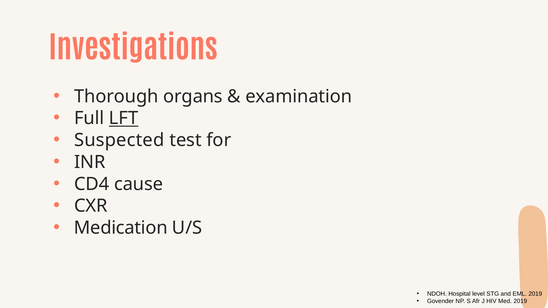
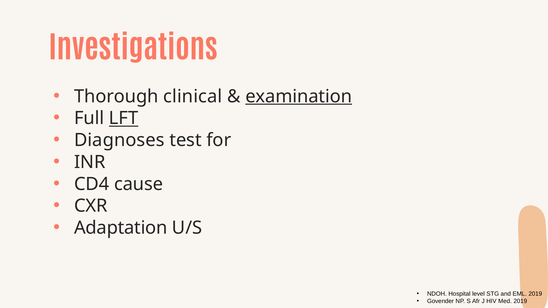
organs: organs -> clinical
examination underline: none -> present
Suspected: Suspected -> Diagnoses
Medication: Medication -> Adaptation
